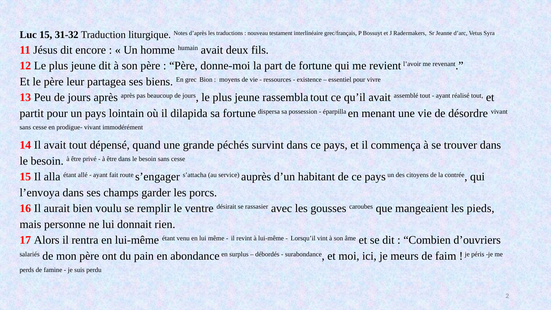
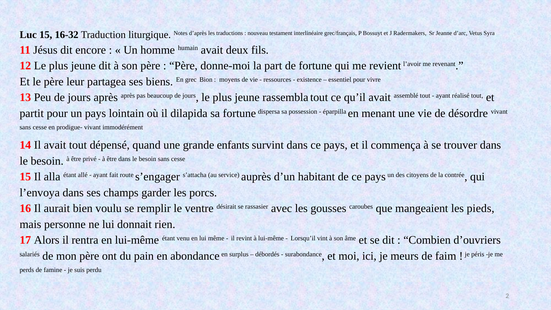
31-32: 31-32 -> 16-32
péchés: péchés -> enfants
